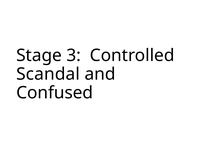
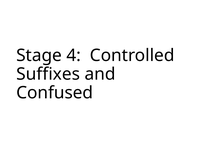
3: 3 -> 4
Scandal: Scandal -> Suffixes
